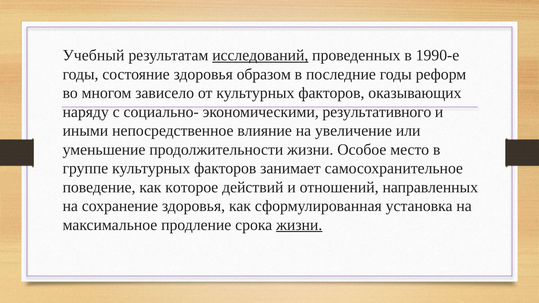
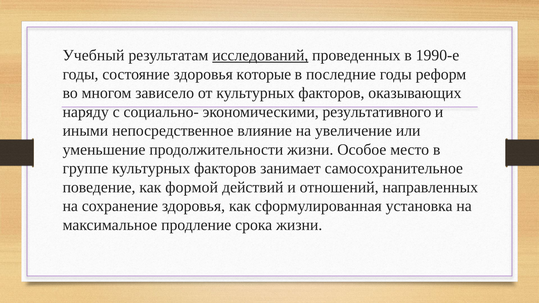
образом: образом -> которые
которое: которое -> формой
жизни at (299, 225) underline: present -> none
